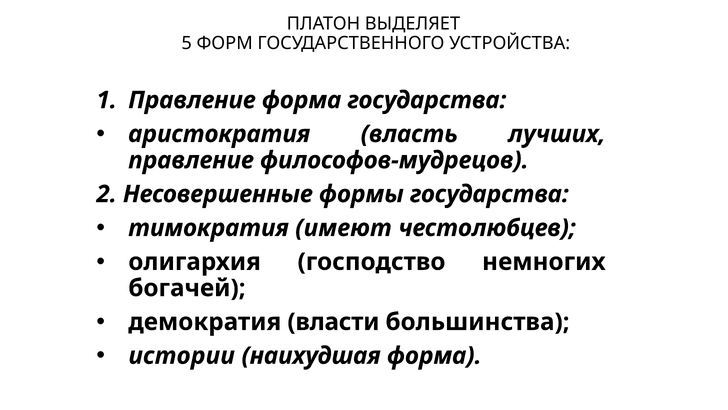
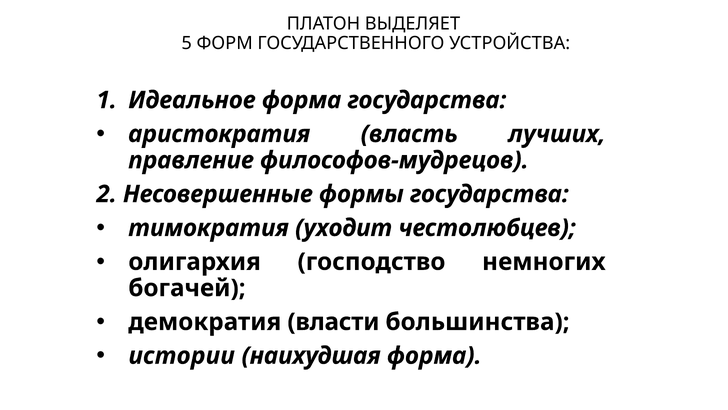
Правление at (192, 100): Правление -> Идеальное
имеют: имеют -> уходит
